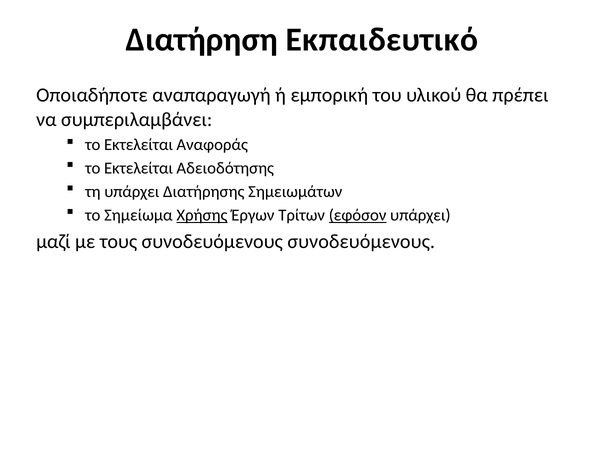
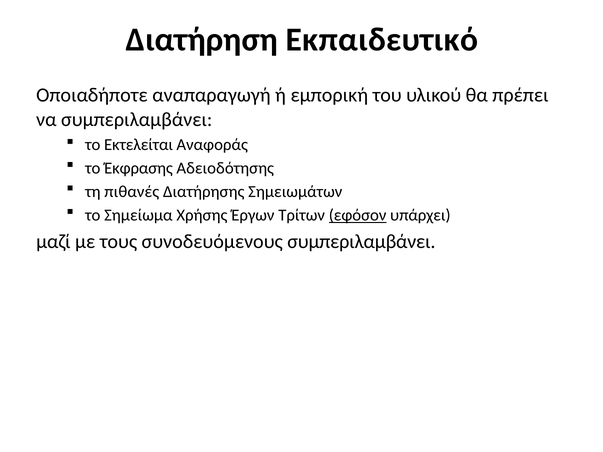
Εκτελείται at (139, 168): Εκτελείται -> Έκφρασης
τη υπάρχει: υπάρχει -> πιθανές
Χρήσης underline: present -> none
συνοδευόμενους συνοδευόμενους: συνοδευόμενους -> συμπεριλαμβάνει
